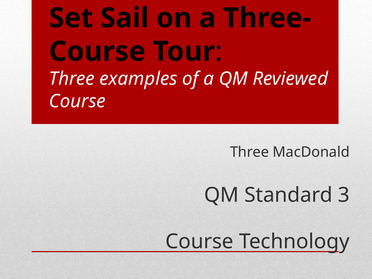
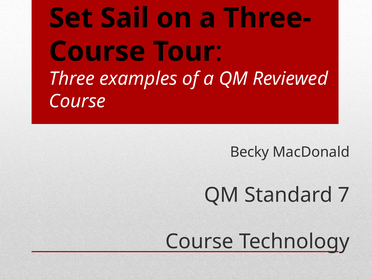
Three at (249, 152): Three -> Becky
3: 3 -> 7
